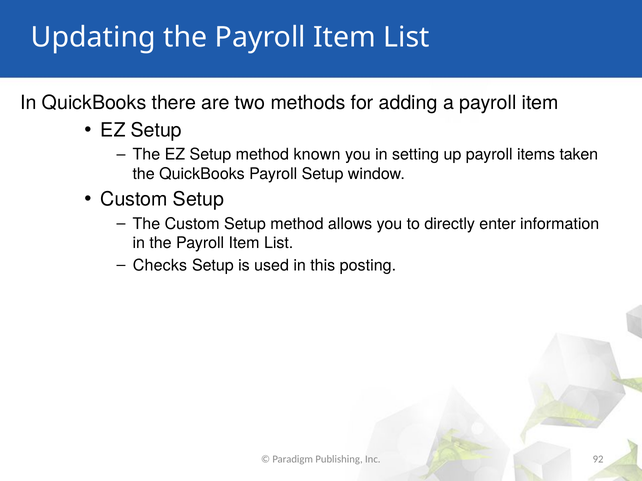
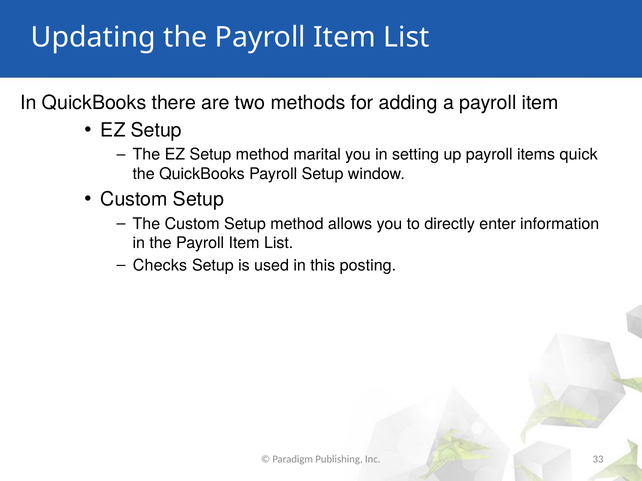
known: known -> marital
taken: taken -> quick
92: 92 -> 33
